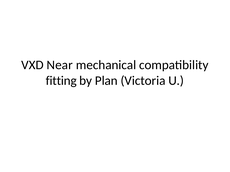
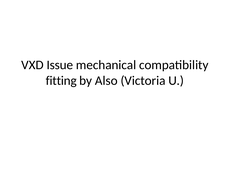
Near: Near -> Issue
Plan: Plan -> Also
